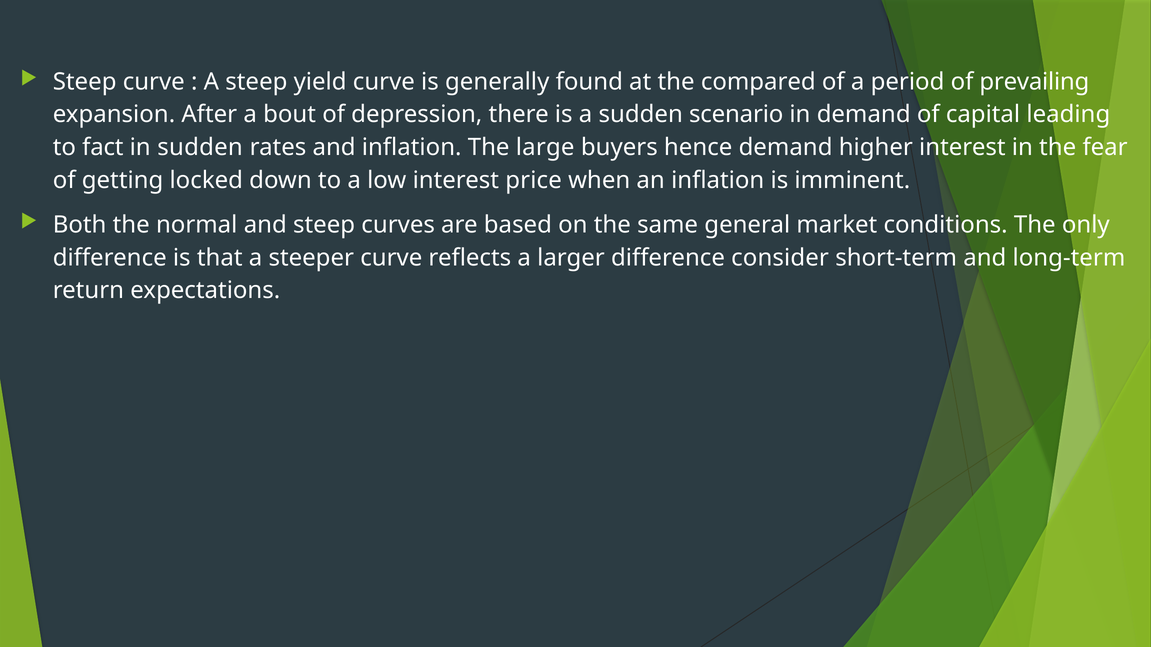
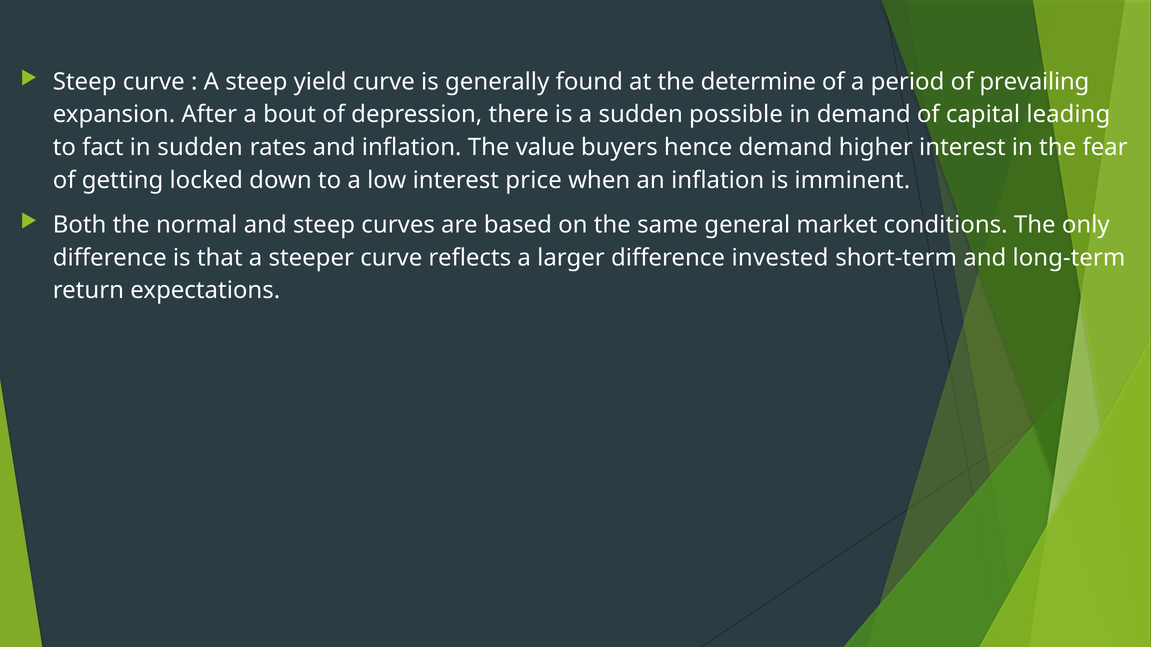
compared: compared -> determine
scenario: scenario -> possible
large: large -> value
consider: consider -> invested
